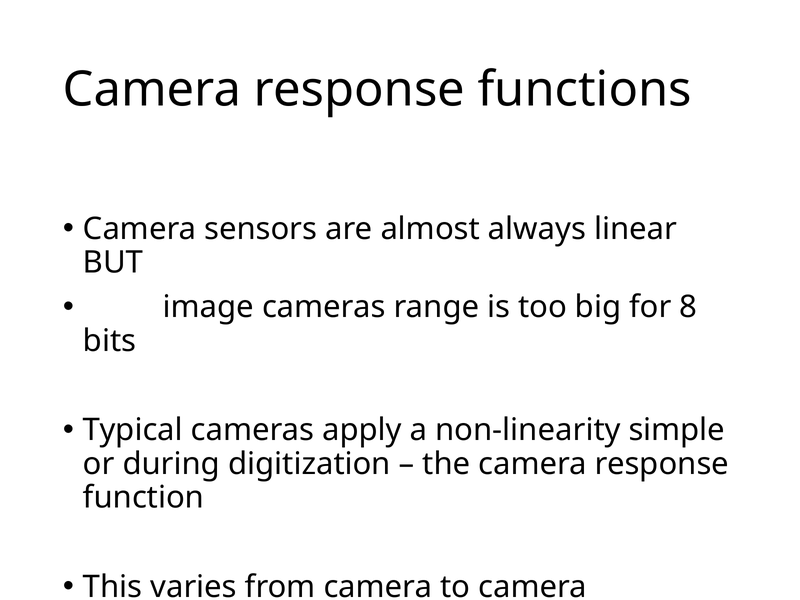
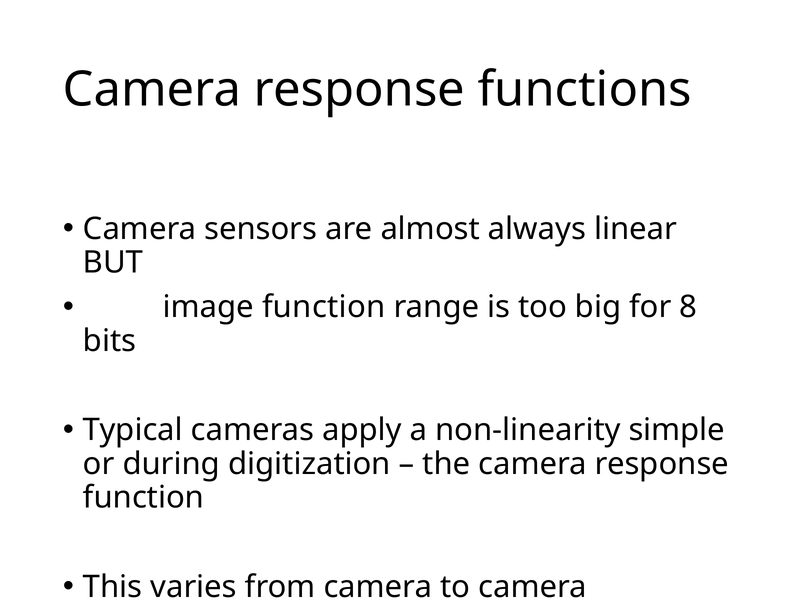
image cameras: cameras -> function
